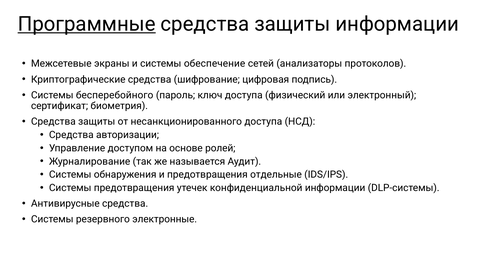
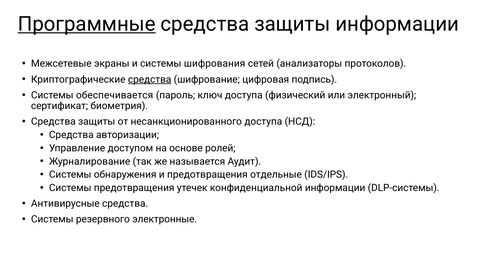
обеспечение: обеспечение -> шифрования
средства at (150, 80) underline: none -> present
бесперебойного: бесперебойного -> обеспечивается
